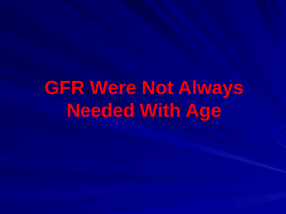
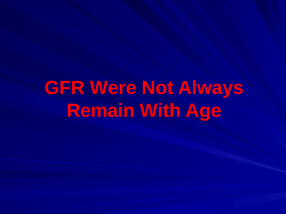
Needed: Needed -> Remain
